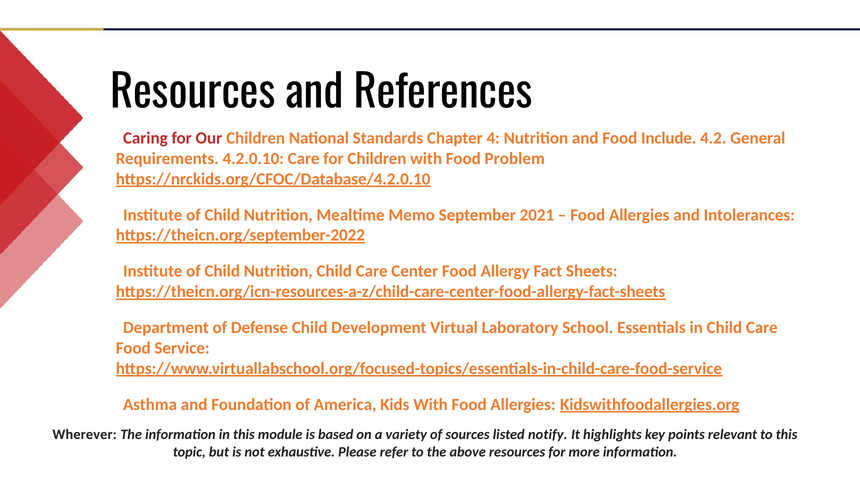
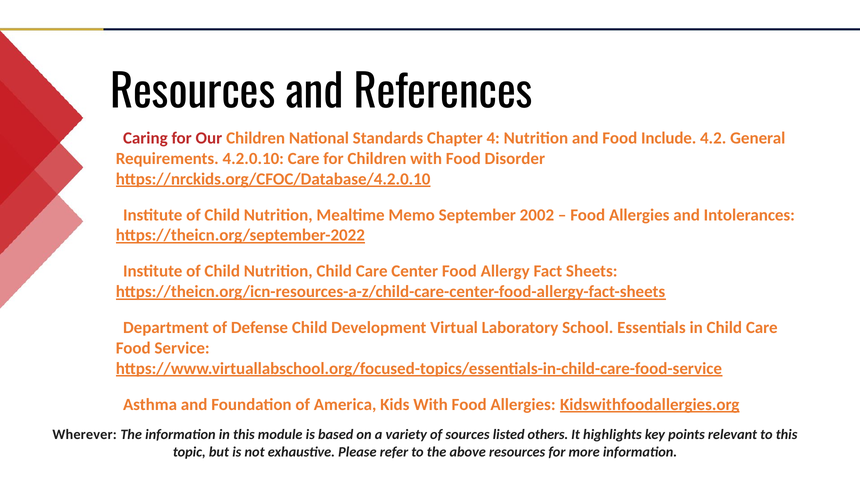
Problem: Problem -> Disorder
2021: 2021 -> 2002
notify: notify -> others
